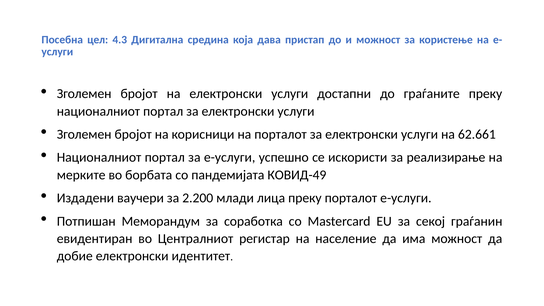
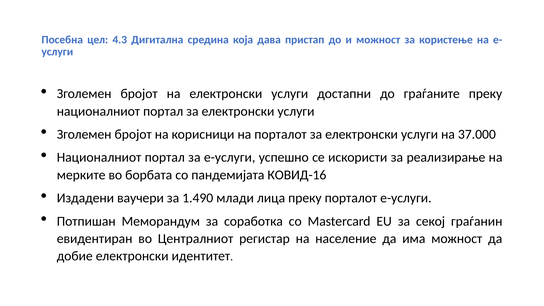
62.661: 62.661 -> 37.000
КОВИД-49: КОВИД-49 -> КОВИД-16
2.200: 2.200 -> 1.490
